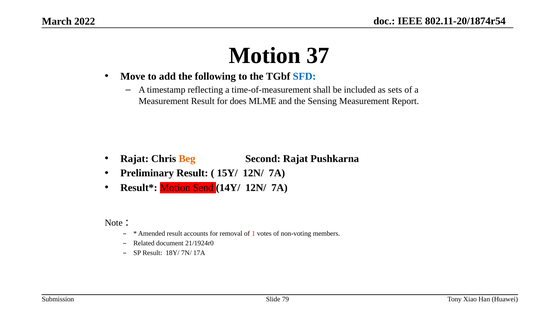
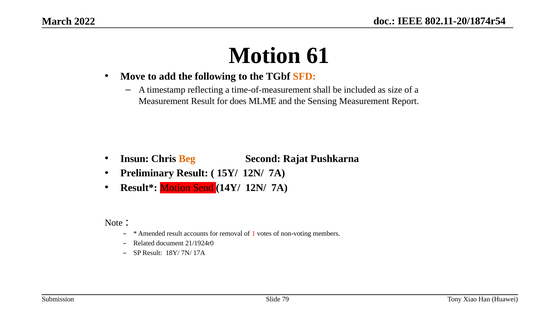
37: 37 -> 61
SFD colour: blue -> orange
sets: sets -> size
Rajat at (135, 159): Rajat -> Insun
